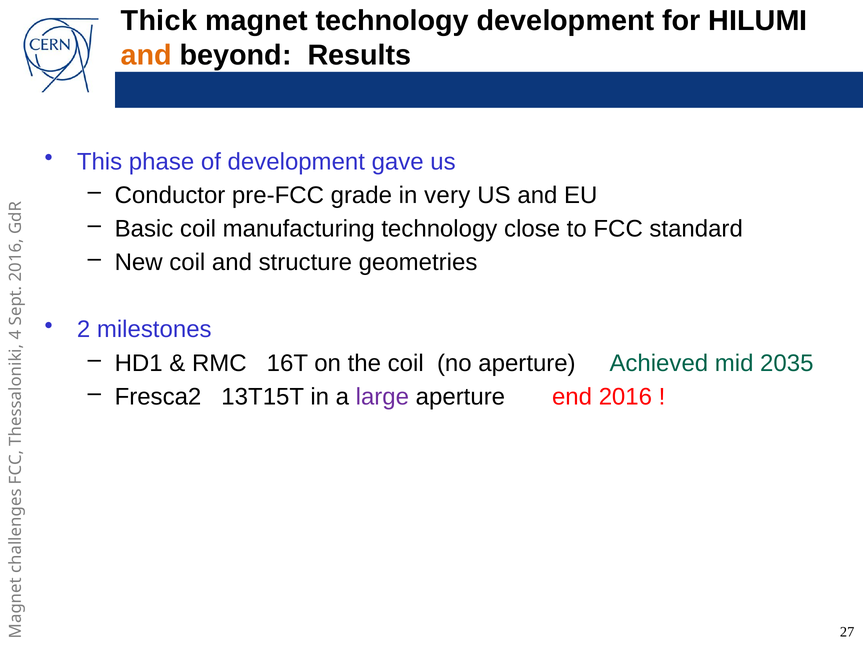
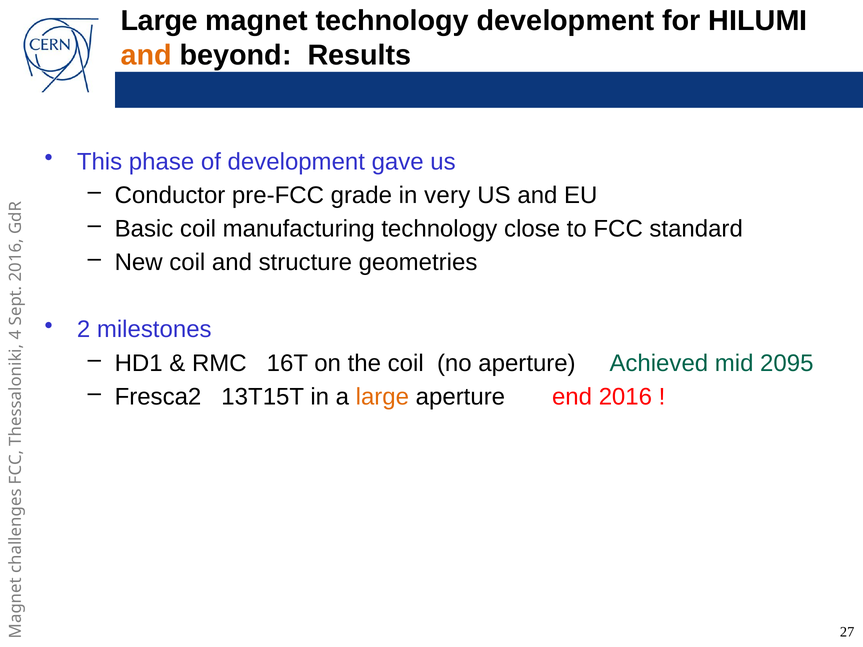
Thick at (159, 21): Thick -> Large
2035: 2035 -> 2095
large at (382, 397) colour: purple -> orange
